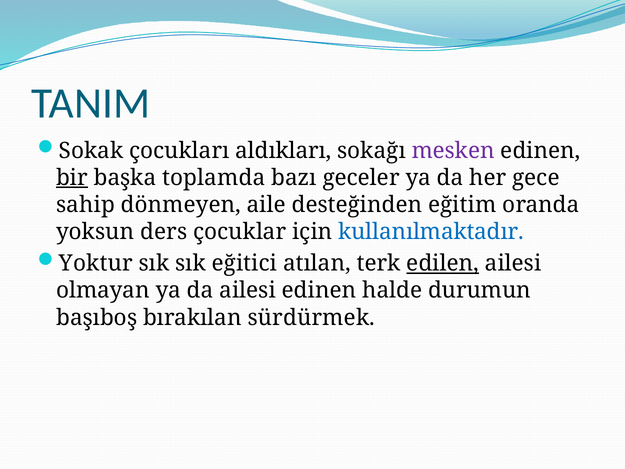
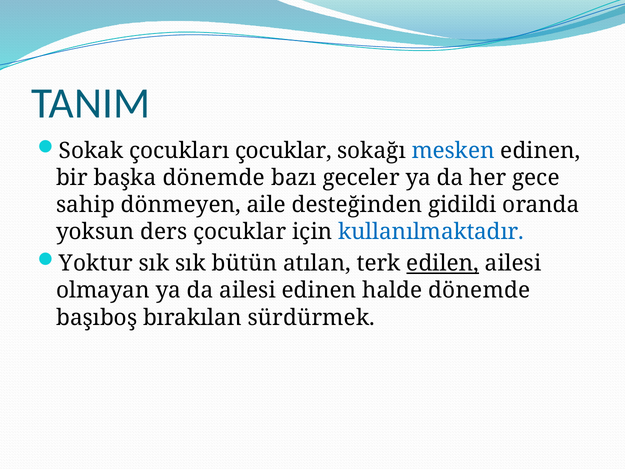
çocukları aldıkları: aldıkları -> çocuklar
mesken colour: purple -> blue
bir underline: present -> none
başka toplamda: toplamda -> dönemde
eğitim: eğitim -> gidildi
eğitici: eğitici -> bütün
halde durumun: durumun -> dönemde
